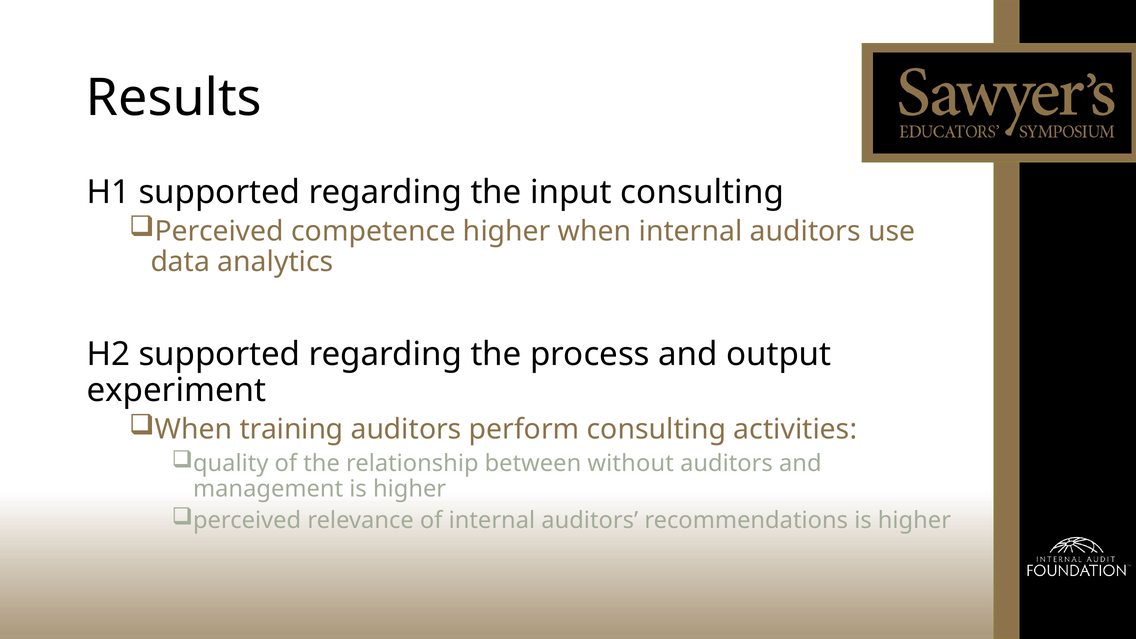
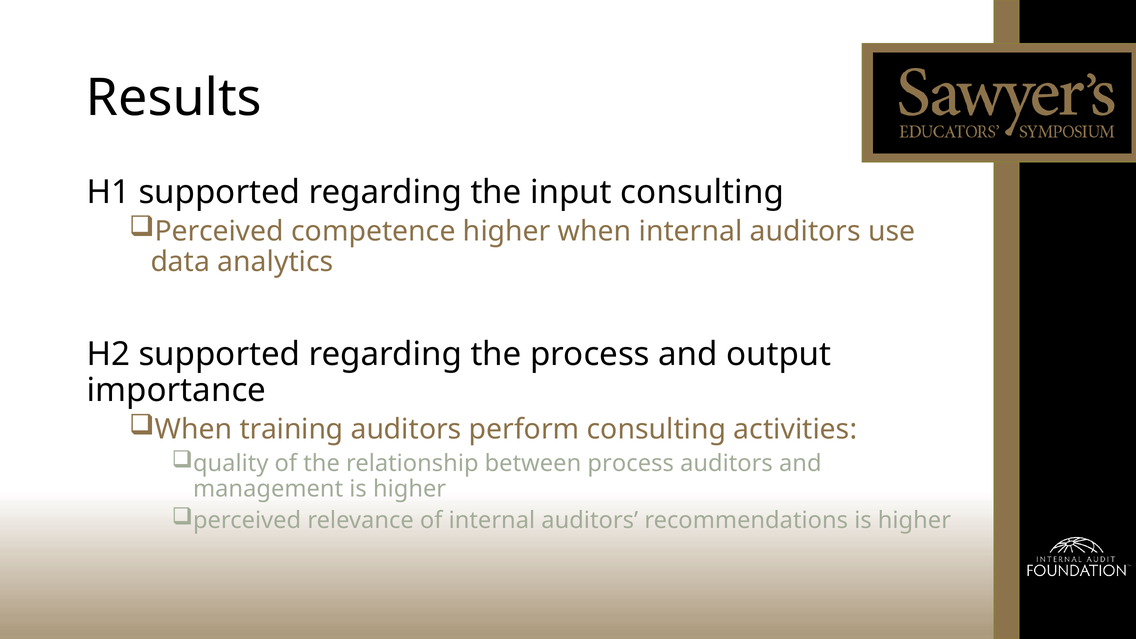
experiment: experiment -> importance
between without: without -> process
